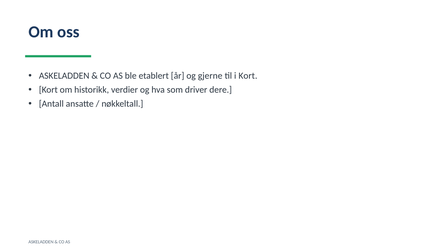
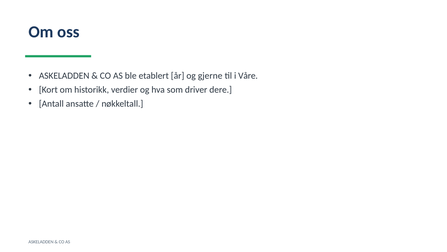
i Kort: Kort -> Våre
